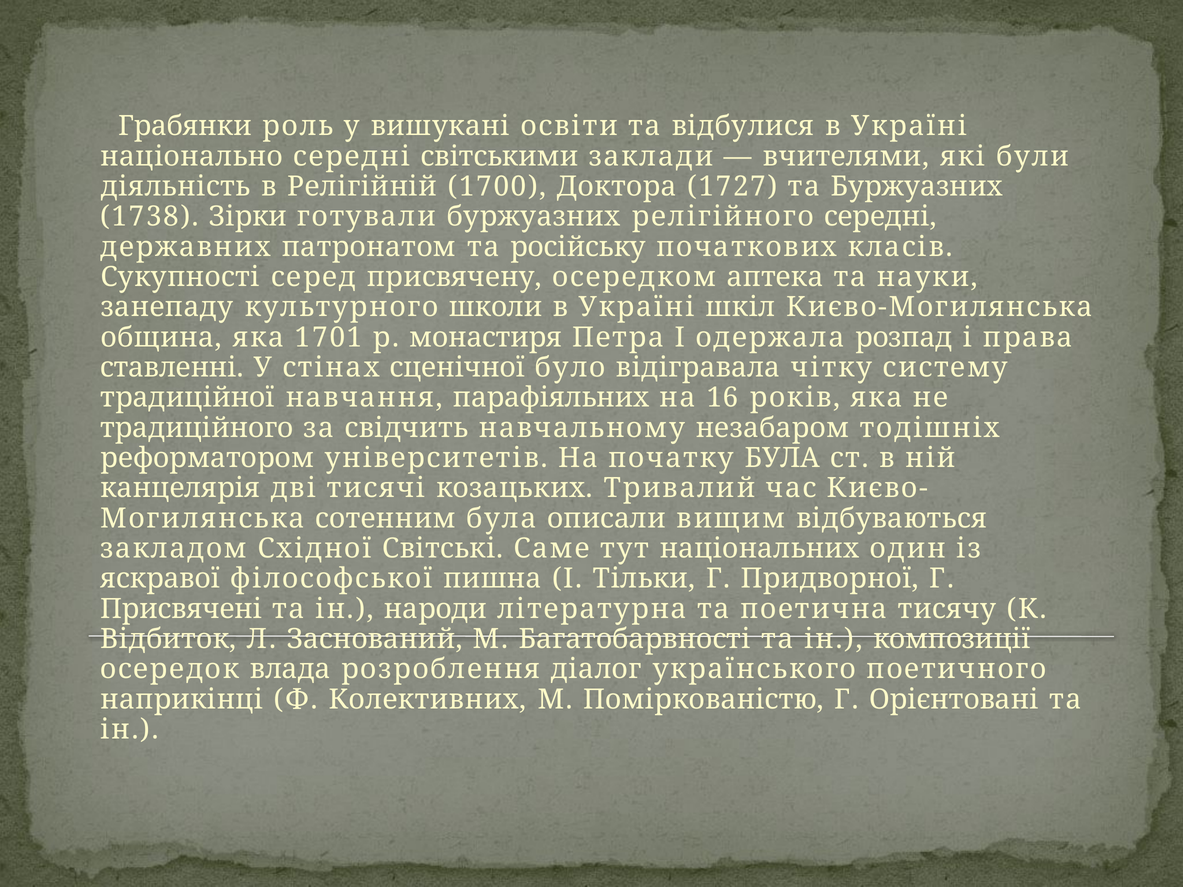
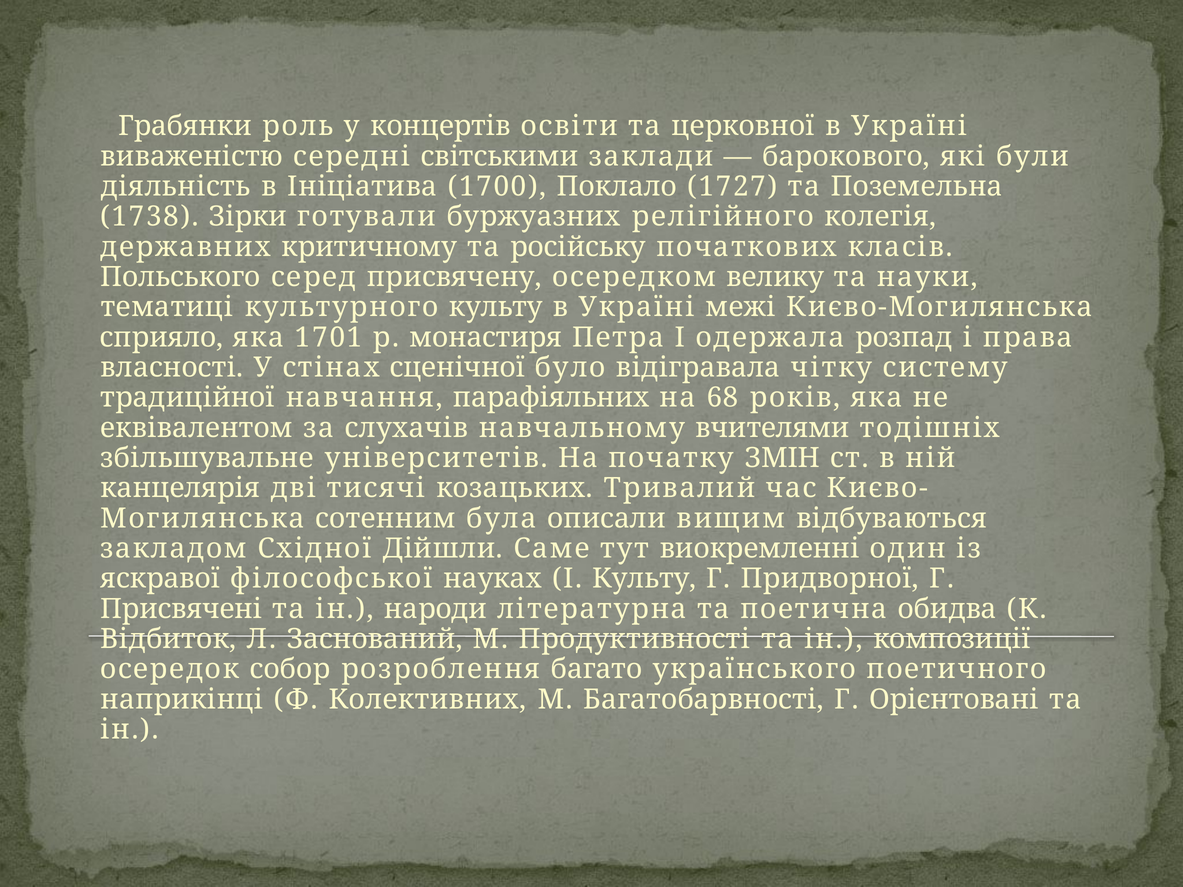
вишукані: вишукані -> концертів
відбулися: відбулися -> церковної
національно: національно -> виваженістю
вчителями: вчителями -> барокового
Релігійній: Релігійній -> Ініціатива
Доктора: Доктора -> Поклало
та Буржуазних: Буржуазних -> Поземельна
релігійного середні: середні -> колегія
патронатом: патронатом -> критичному
Сукупності: Сукупності -> Польського
аптека: аптека -> велику
занепаду: занепаду -> тематиці
культурного школи: школи -> культу
шкіл: шкіл -> межі
община: община -> сприяло
ставленні: ставленні -> власності
16: 16 -> 68
традиційного: традиційного -> еквівалентом
свідчить: свідчить -> слухачів
незабаром: незабаром -> вчителями
реформатором: реформатором -> збільшувальне
початку БУЛА: БУЛА -> ЗМІН
Світські: Світські -> Дійшли
національних: національних -> виокремленні
пишна: пишна -> науках
І Тільки: Тільки -> Культу
тисячу: тисячу -> обидва
Багатобарвності: Багатобарвності -> Продуктивності
влада: влада -> собор
діалог: діалог -> багато
Поміркованістю: Поміркованістю -> Багатобарвності
